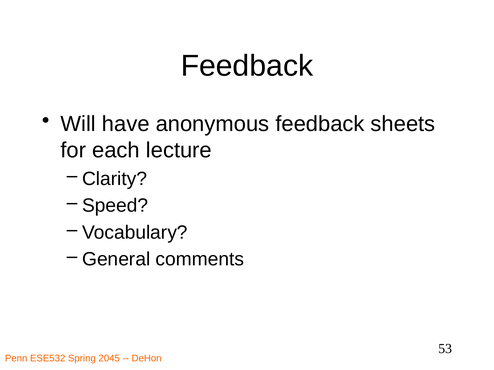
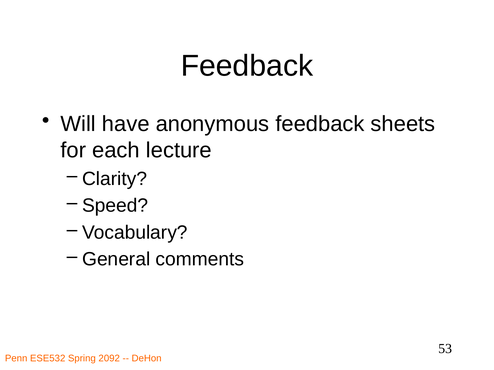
2045: 2045 -> 2092
